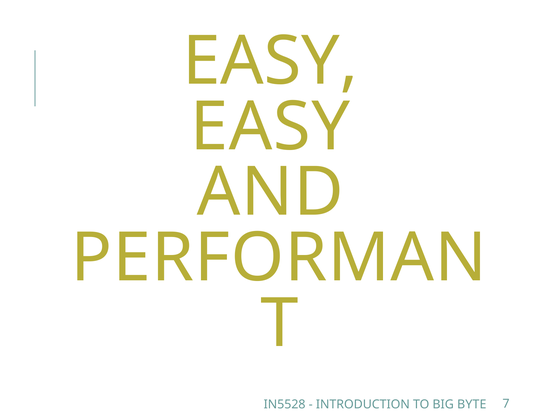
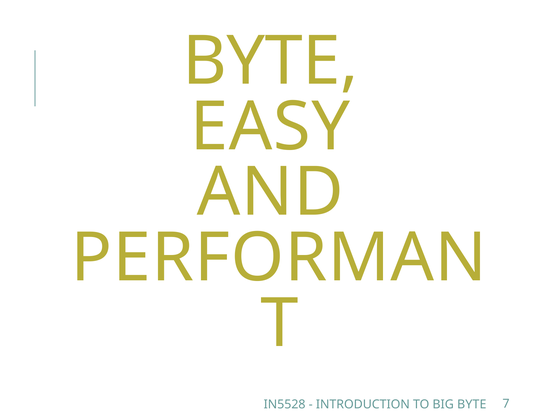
EASY at (270, 61): EASY -> BYTE
